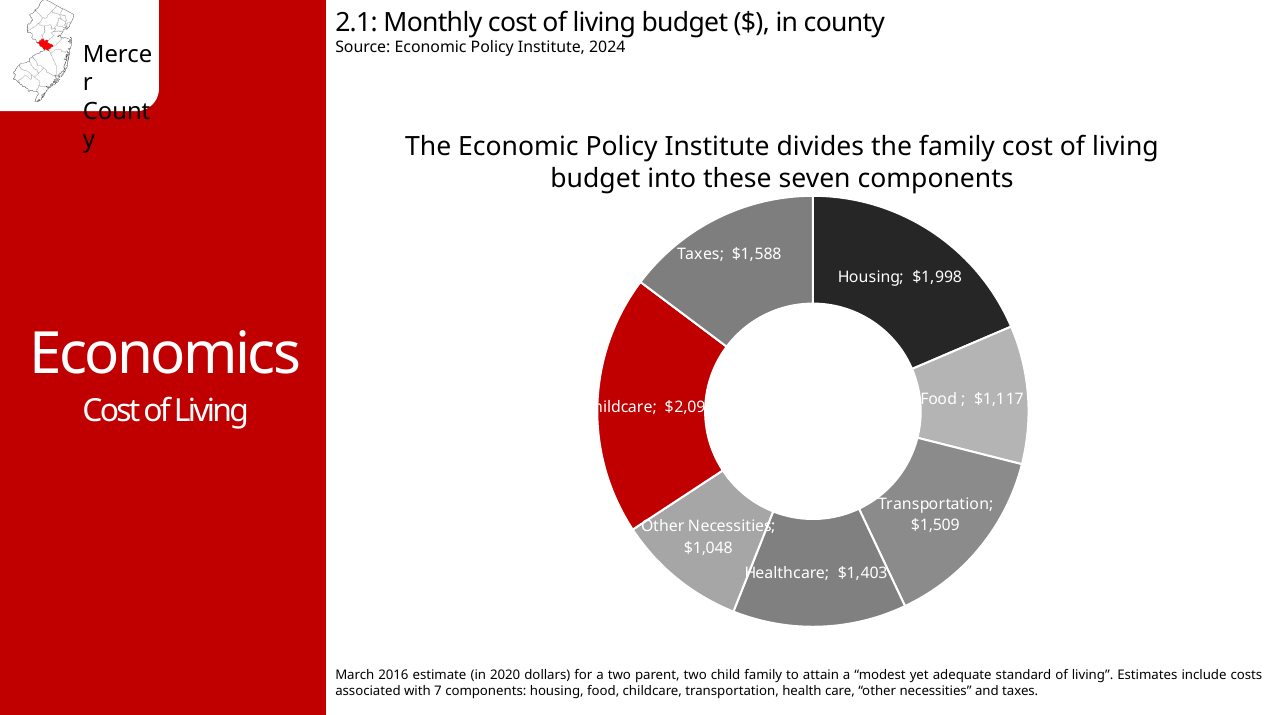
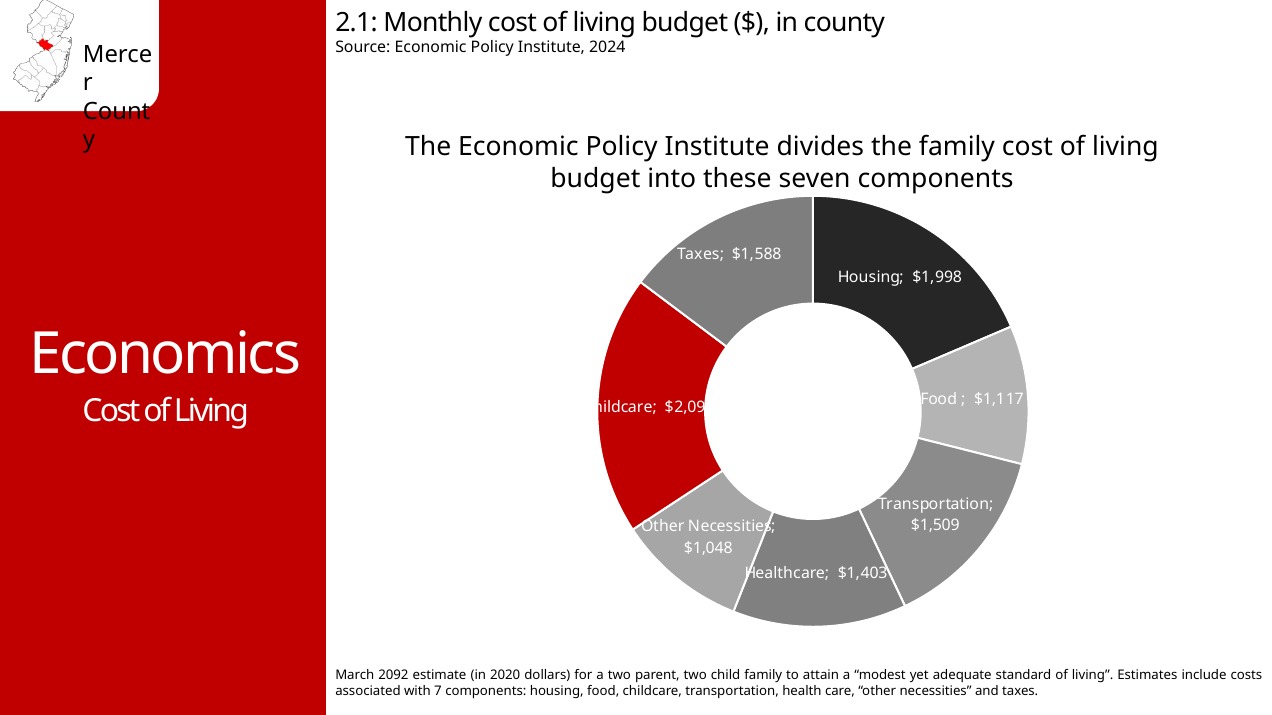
2016: 2016 -> 2092
